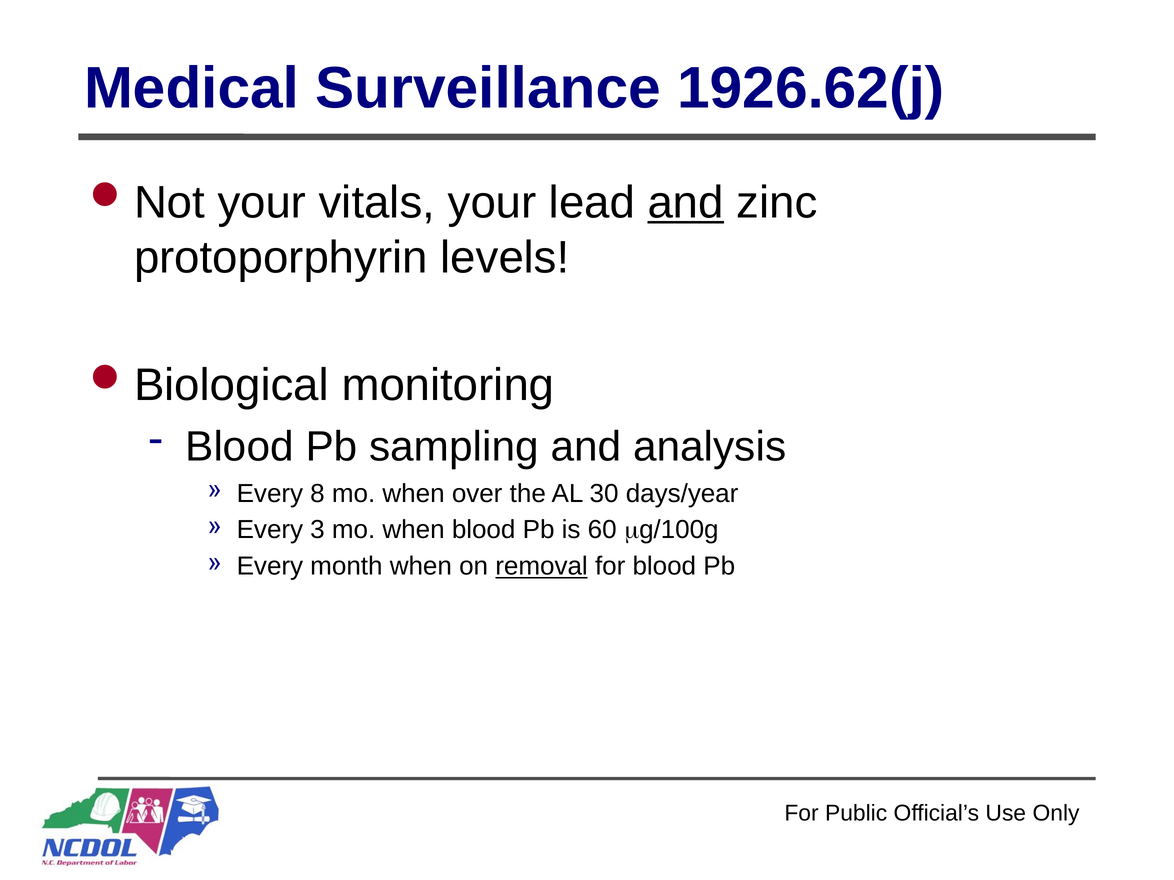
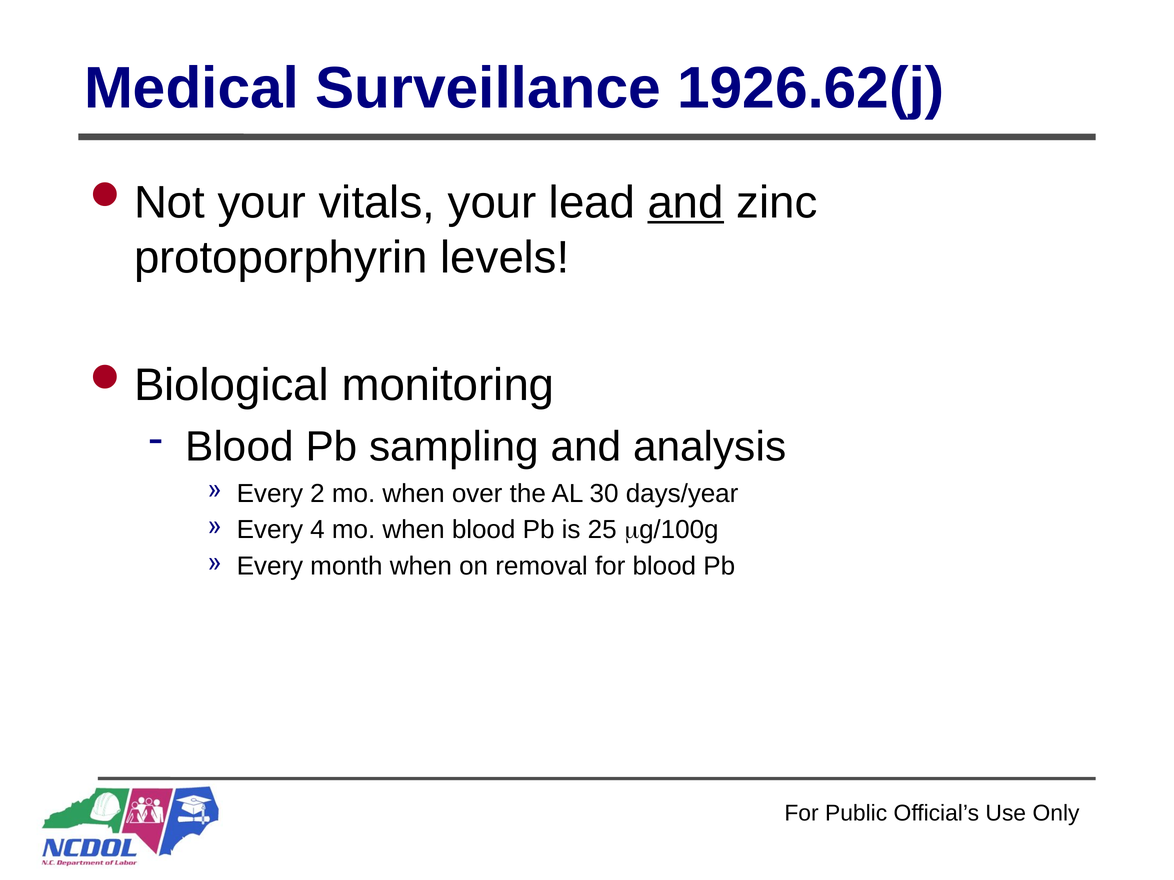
8: 8 -> 2
3: 3 -> 4
60: 60 -> 25
removal underline: present -> none
